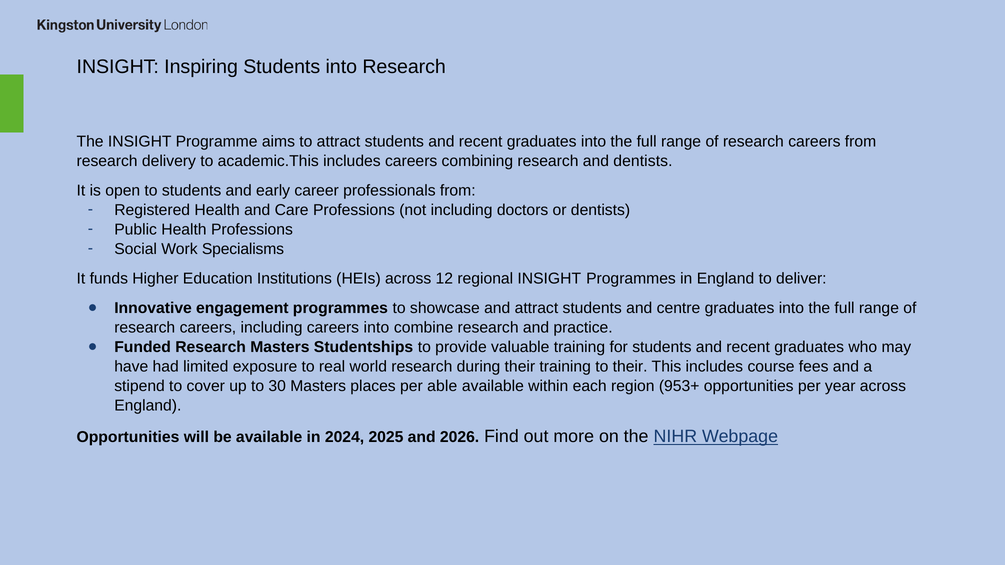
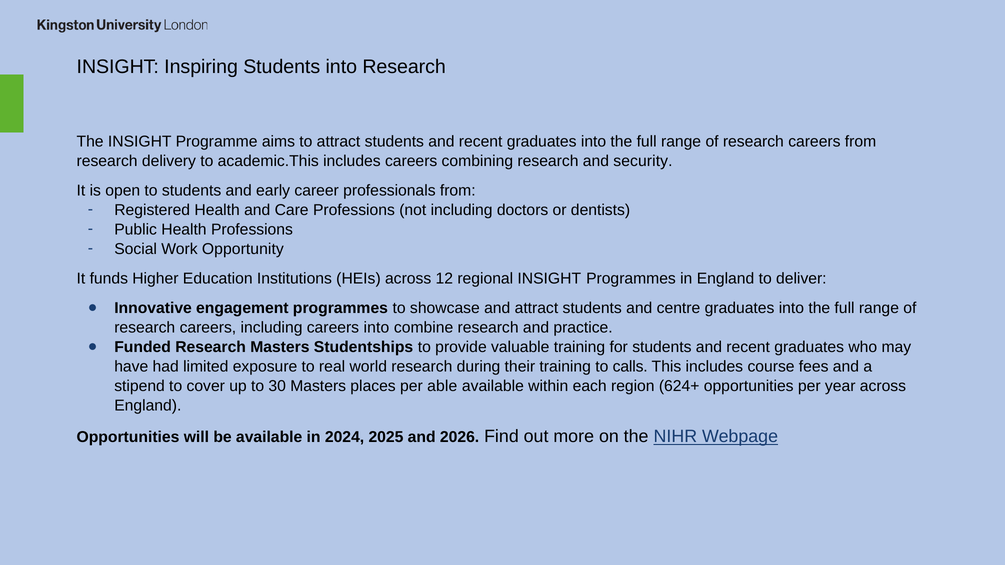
and dentists: dentists -> security
Specialisms: Specialisms -> Opportunity
to their: their -> calls
953+: 953+ -> 624+
